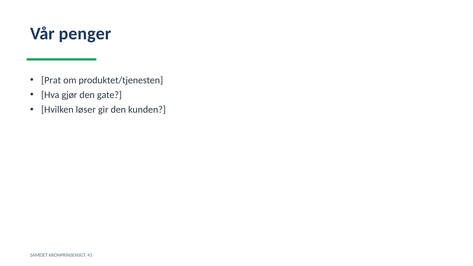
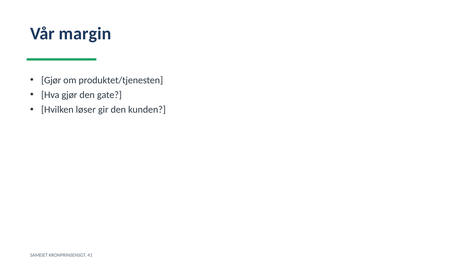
penger: penger -> margin
Prat at (51, 80): Prat -> Gjør
